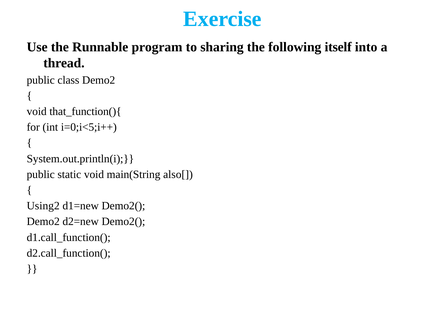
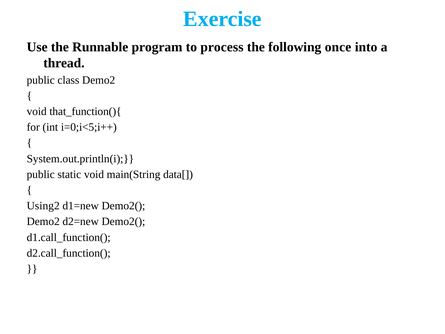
sharing: sharing -> process
itself: itself -> once
also[: also[ -> data[
